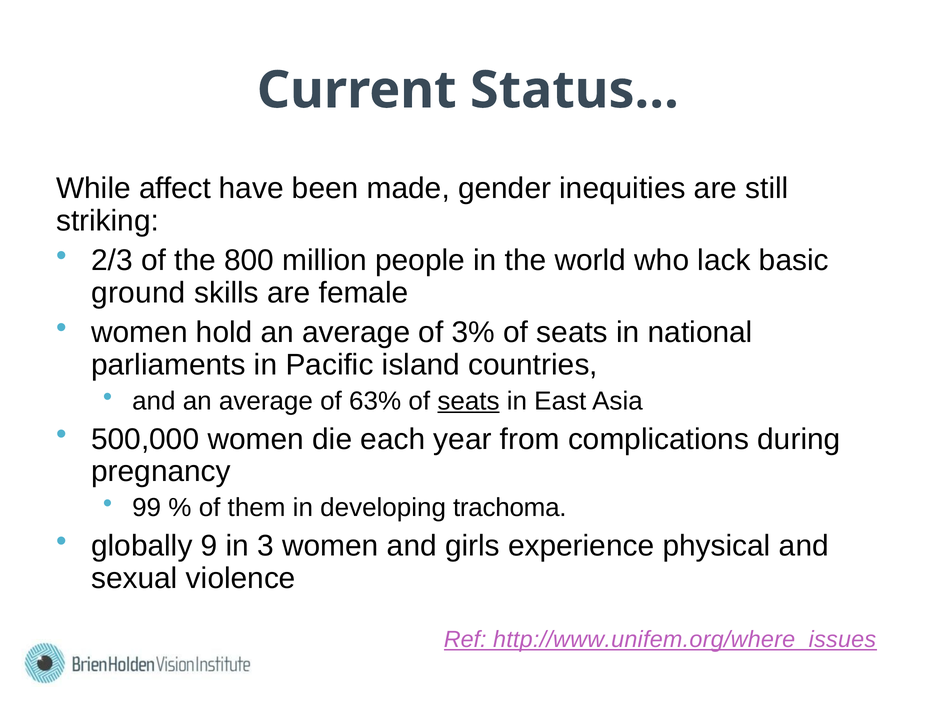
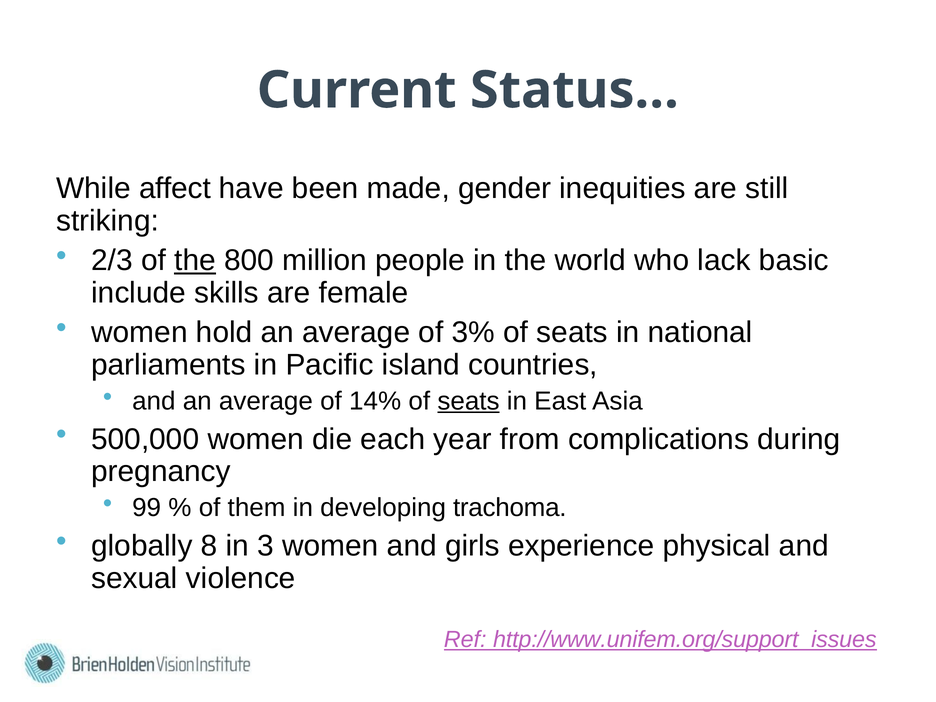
the at (195, 261) underline: none -> present
ground: ground -> include
63%: 63% -> 14%
9: 9 -> 8
http://www.unifem.org/where_issues: http://www.unifem.org/where_issues -> http://www.unifem.org/support_issues
